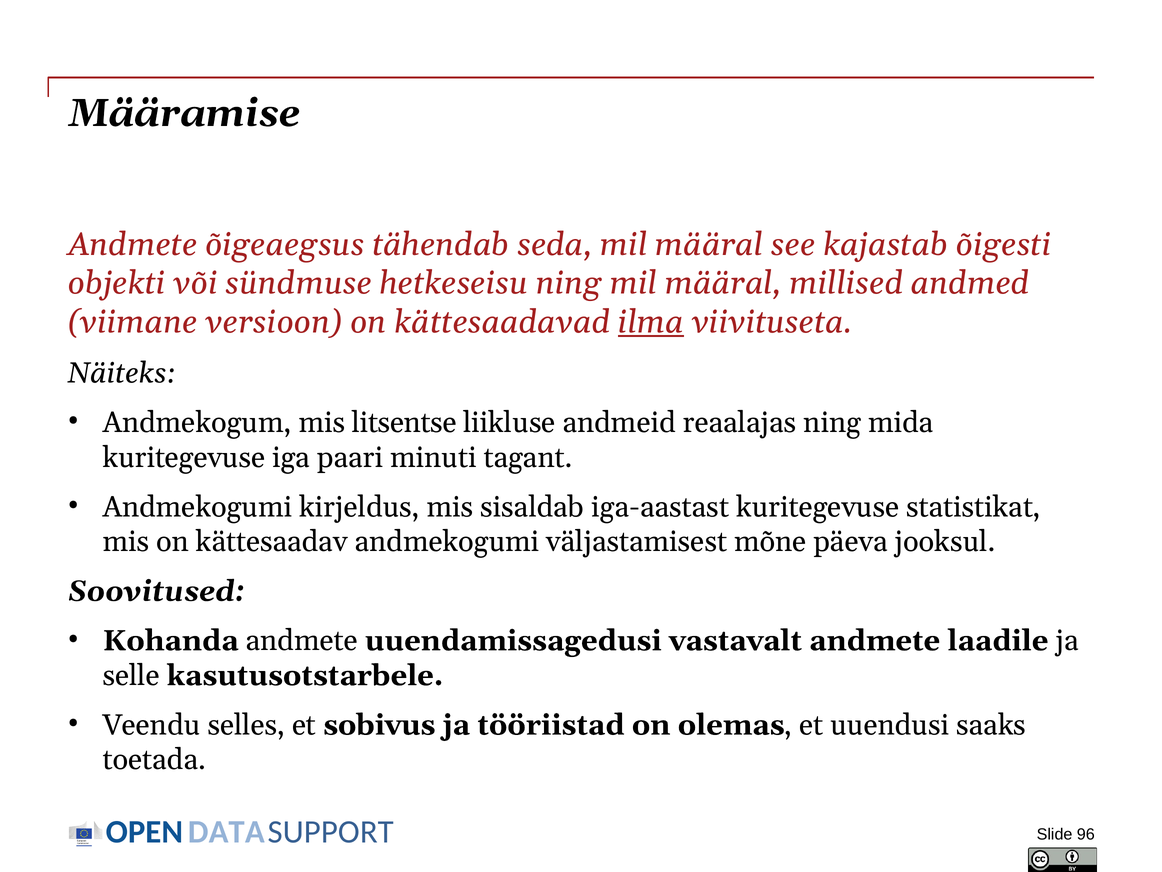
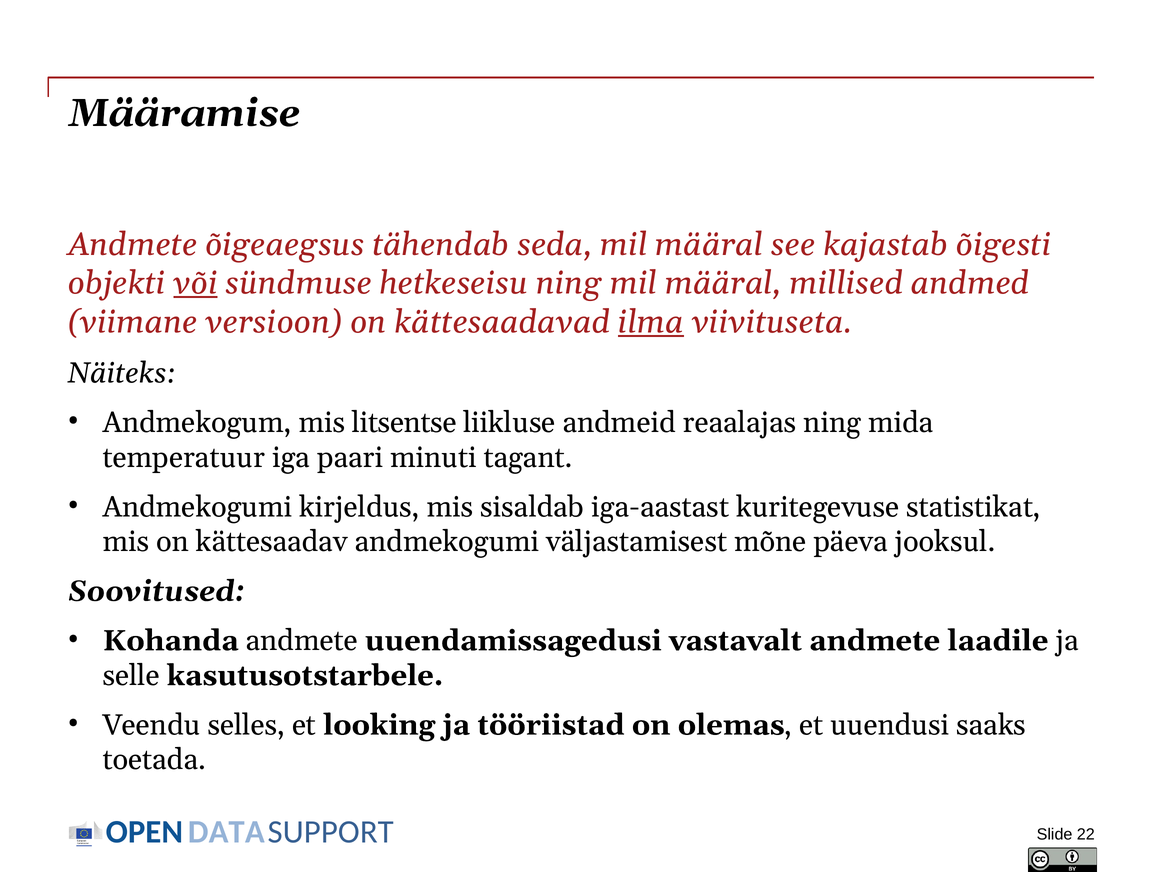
või underline: none -> present
kuritegevuse at (184, 457): kuritegevuse -> temperatuur
sobivus: sobivus -> looking
96: 96 -> 22
